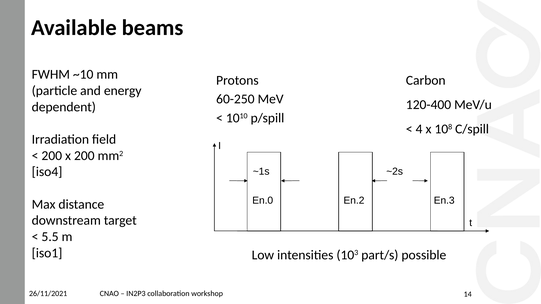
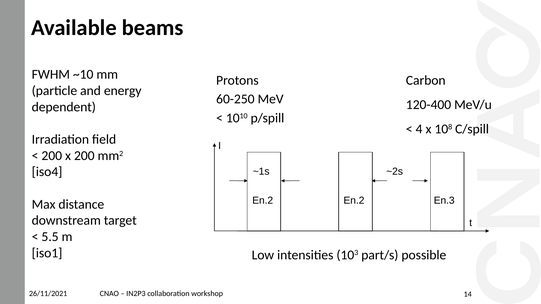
En.0 at (263, 201): En.0 -> En.2
